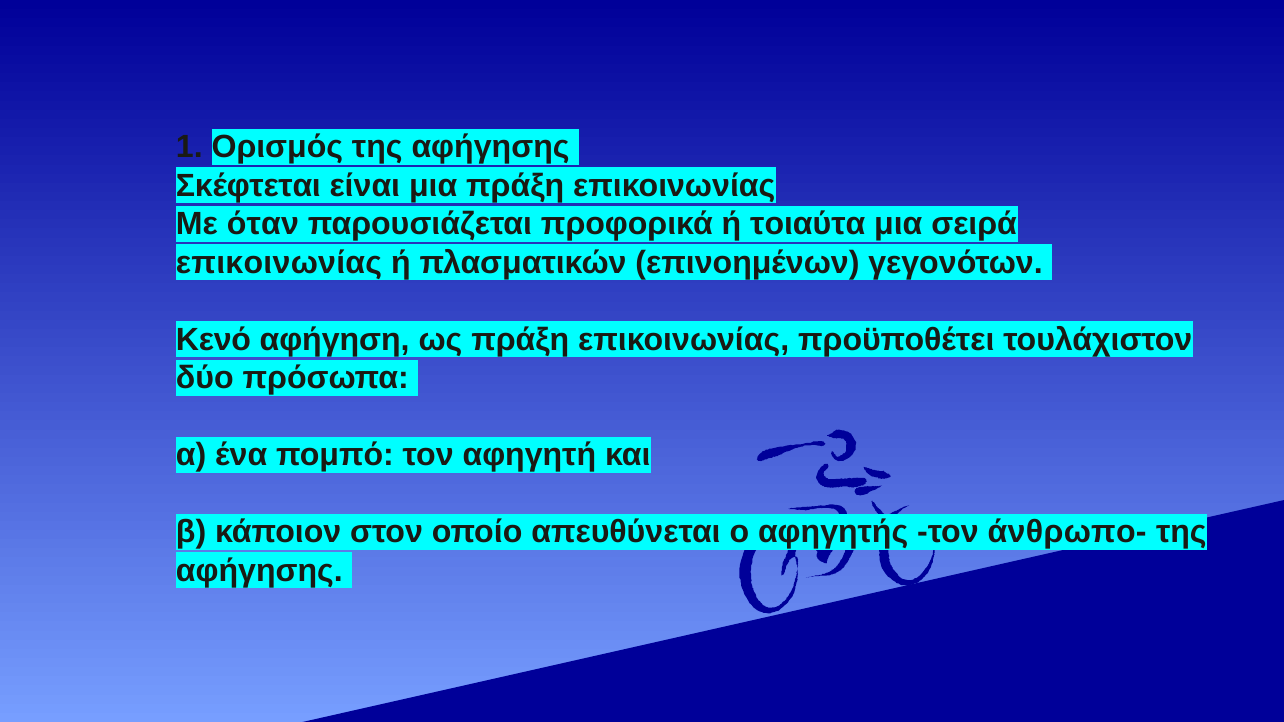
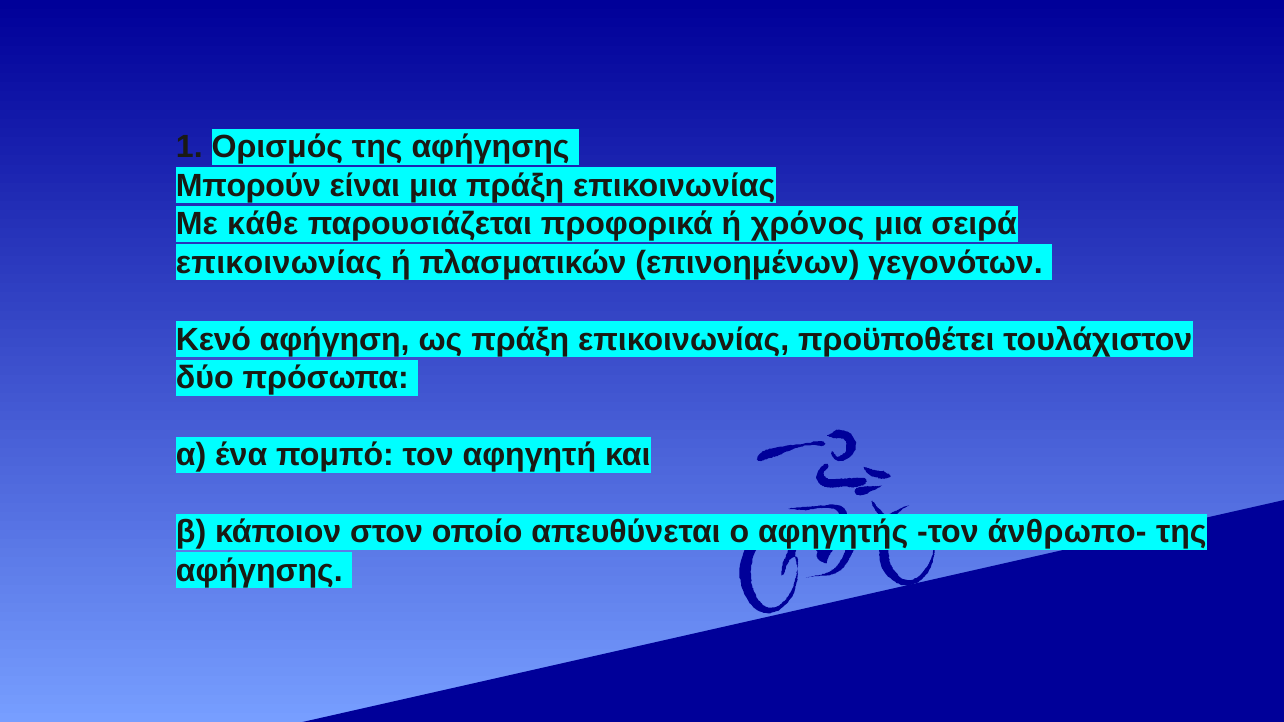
Σκέφτεται: Σκέφτεται -> Μπορούν
όταν: όταν -> κάθε
τοιαύτα: τοιαύτα -> χρόνος
